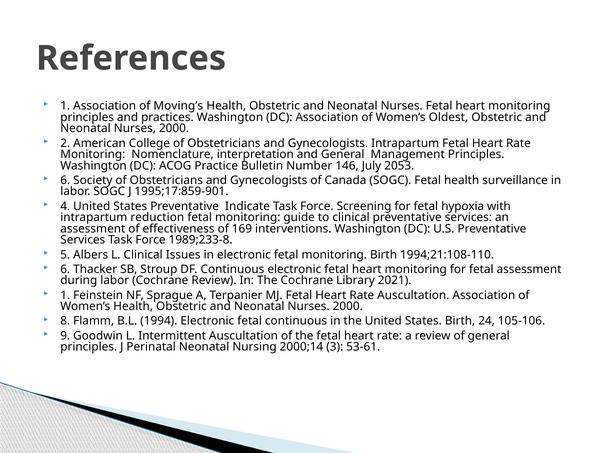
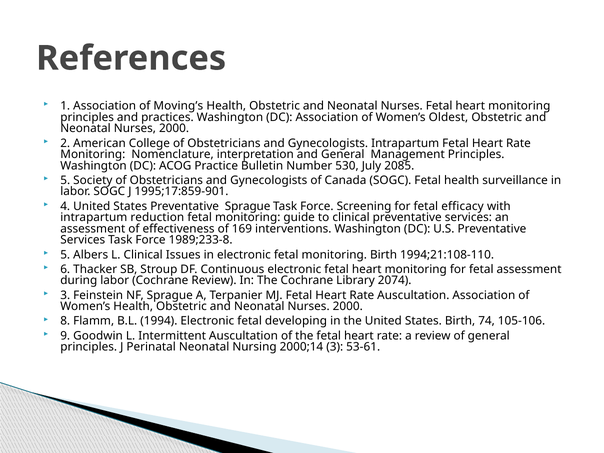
146: 146 -> 530
2053: 2053 -> 2085
6 at (65, 180): 6 -> 5
Preventative Indicate: Indicate -> Sprague
hypoxia: hypoxia -> efficacy
2021: 2021 -> 2074
1 at (65, 295): 1 -> 3
fetal continuous: continuous -> developing
24: 24 -> 74
